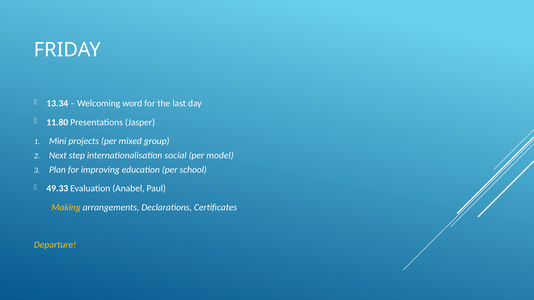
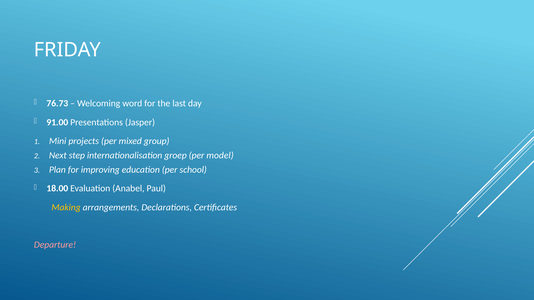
13.34: 13.34 -> 76.73
11.80: 11.80 -> 91.00
social: social -> groep
49.33: 49.33 -> 18.00
Departure colour: yellow -> pink
